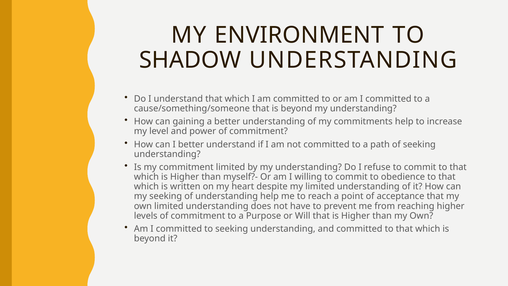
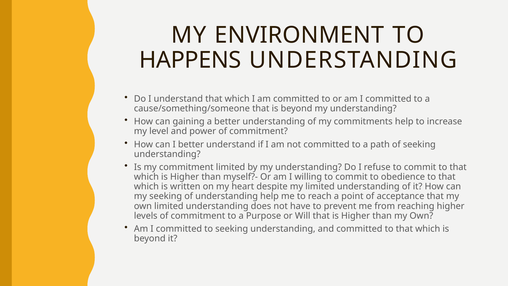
SHADOW: SHADOW -> HAPPENS
